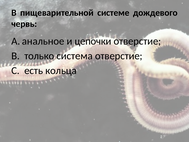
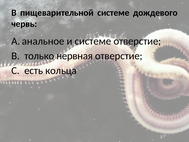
и цепочки: цепочки -> системе
система: система -> нервная
